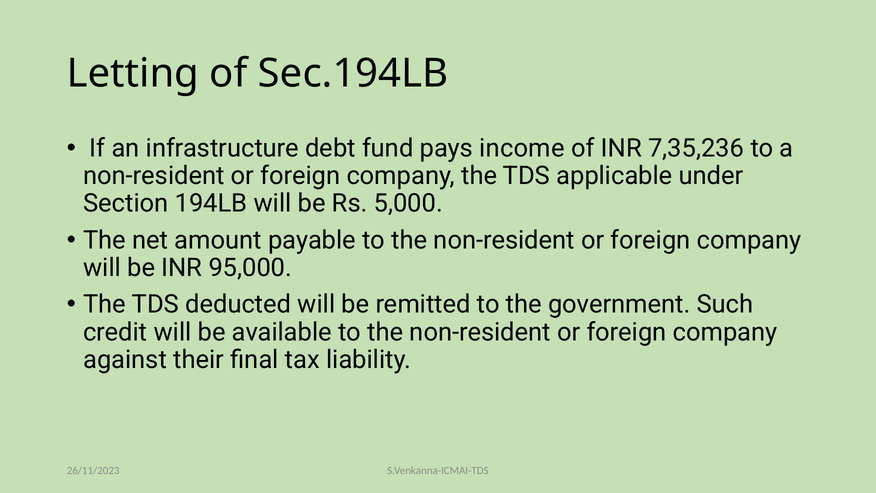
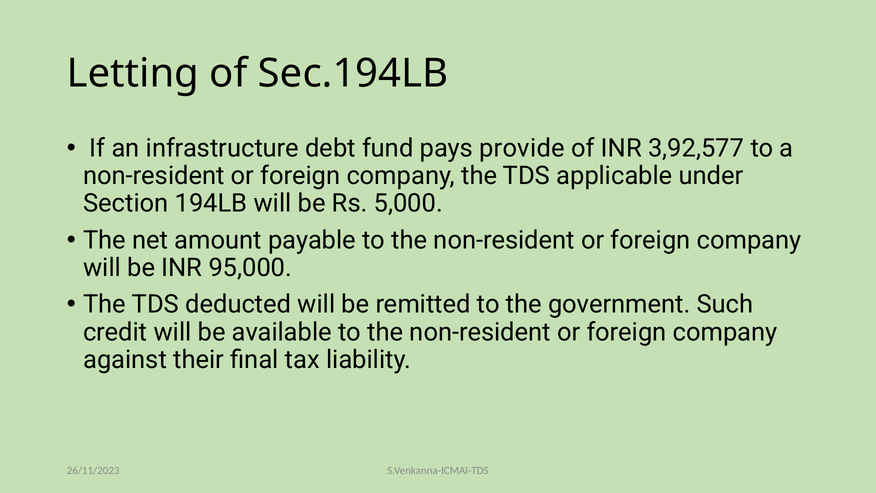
income: income -> provide
7,35,236: 7,35,236 -> 3,92,577
